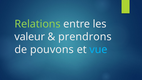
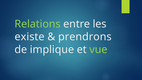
valeur: valeur -> existe
pouvons: pouvons -> implique
vue colour: light blue -> light green
